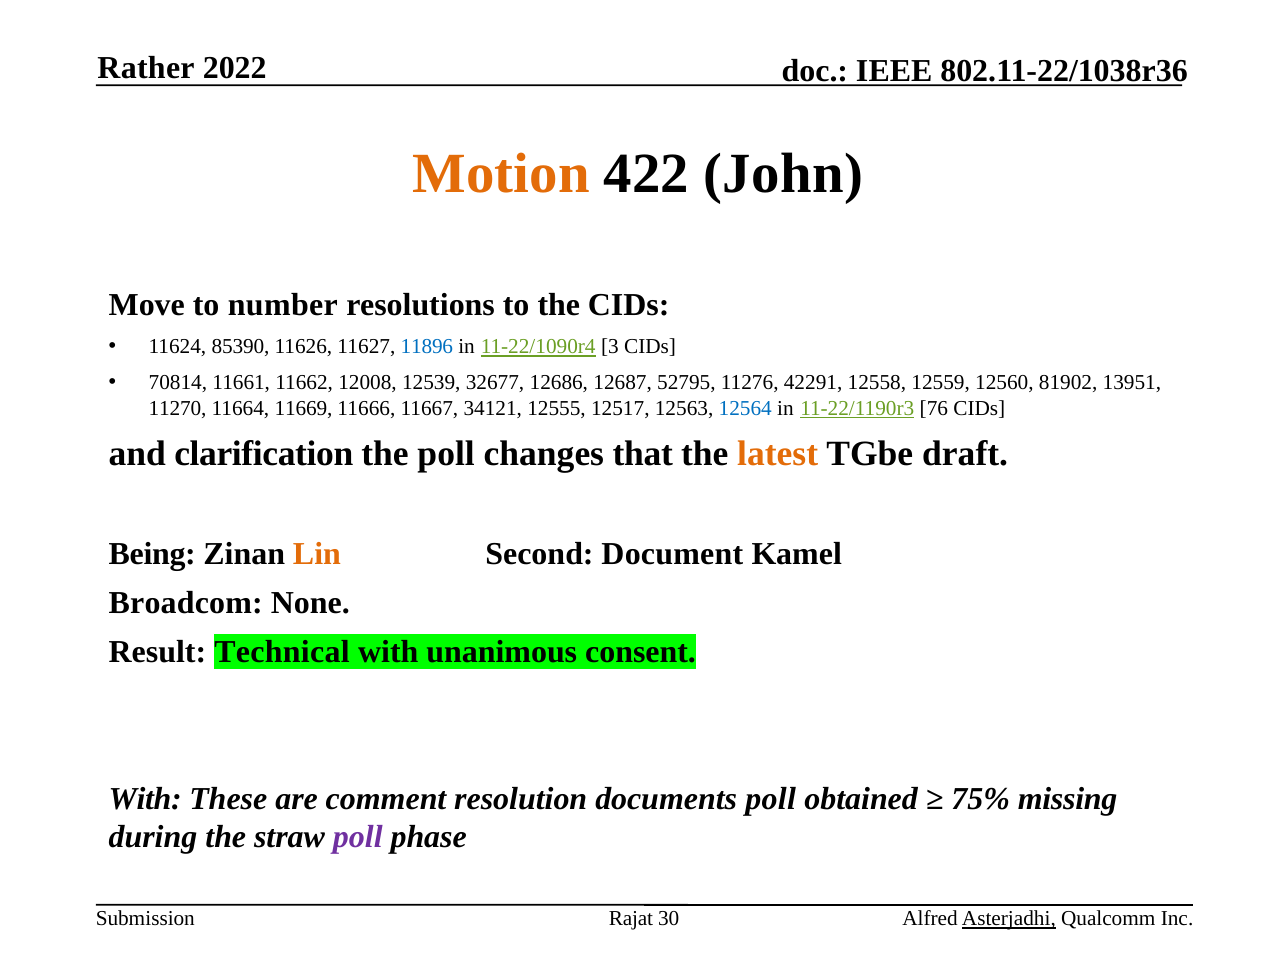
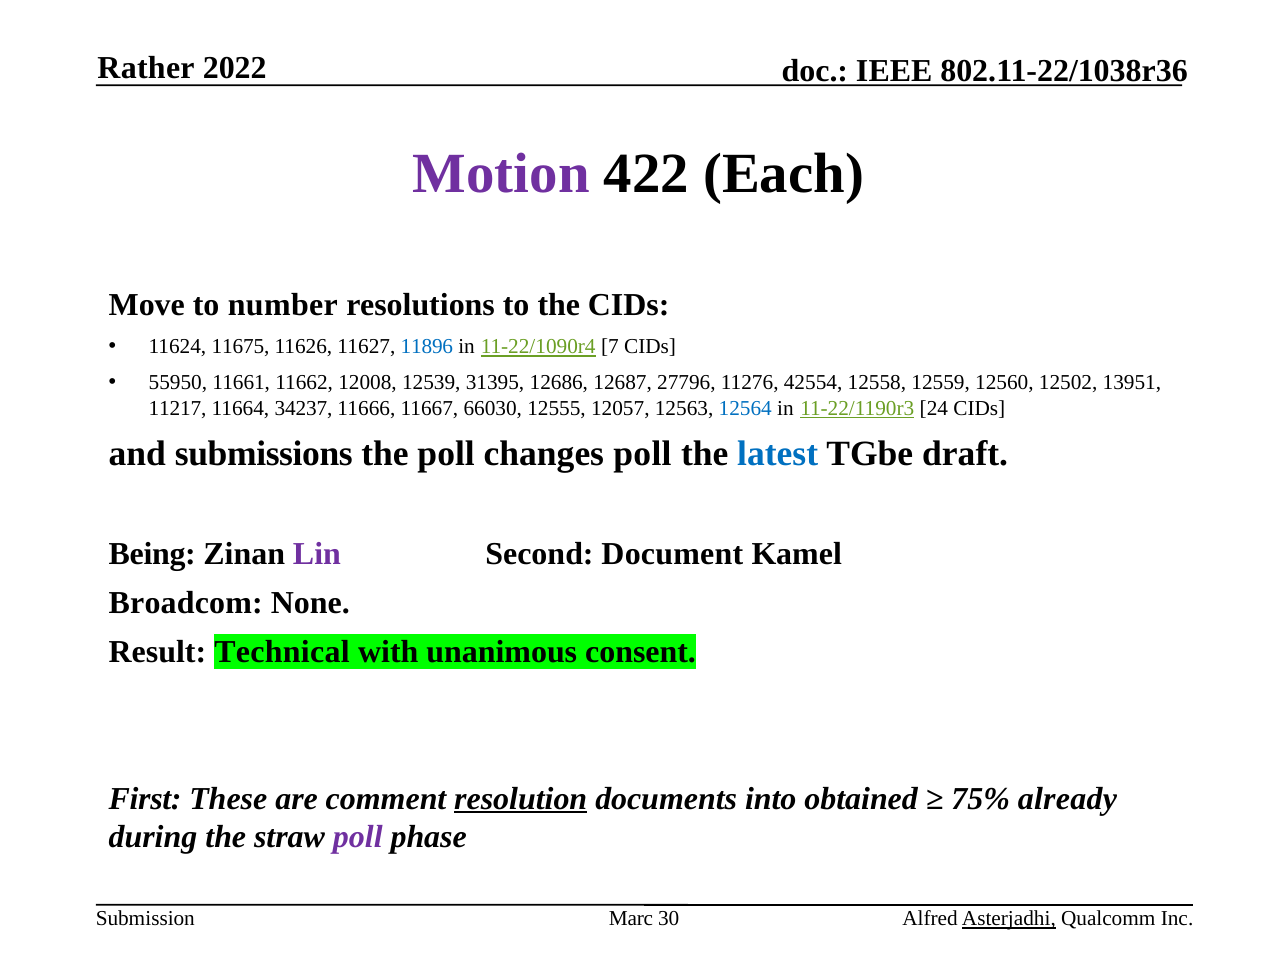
Motion colour: orange -> purple
John: John -> Each
85390: 85390 -> 11675
3: 3 -> 7
70814: 70814 -> 55950
32677: 32677 -> 31395
52795: 52795 -> 27796
42291: 42291 -> 42554
81902: 81902 -> 12502
11270: 11270 -> 11217
11669: 11669 -> 34237
34121: 34121 -> 66030
12517: 12517 -> 12057
76: 76 -> 24
clarification: clarification -> submissions
changes that: that -> poll
latest colour: orange -> blue
Lin colour: orange -> purple
With at (145, 799): With -> First
resolution underline: none -> present
documents poll: poll -> into
missing: missing -> already
Rajat: Rajat -> Marc
